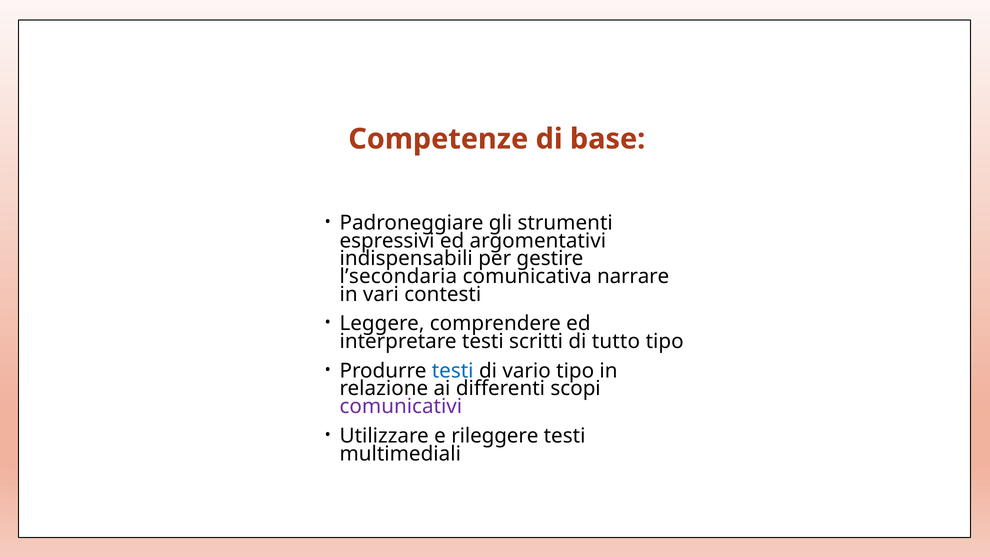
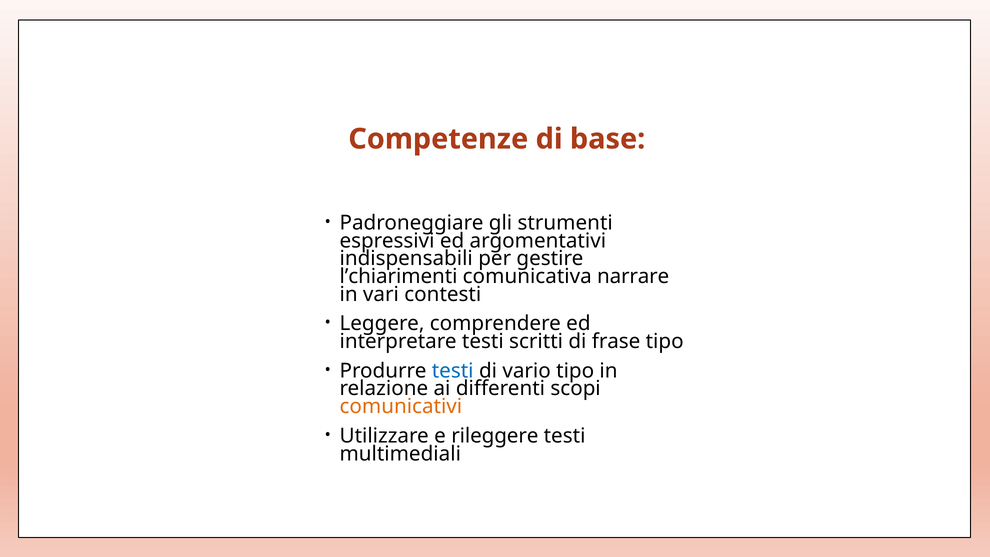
l’secondaria: l’secondaria -> l’chiarimenti
tutto: tutto -> frase
comunicativi colour: purple -> orange
